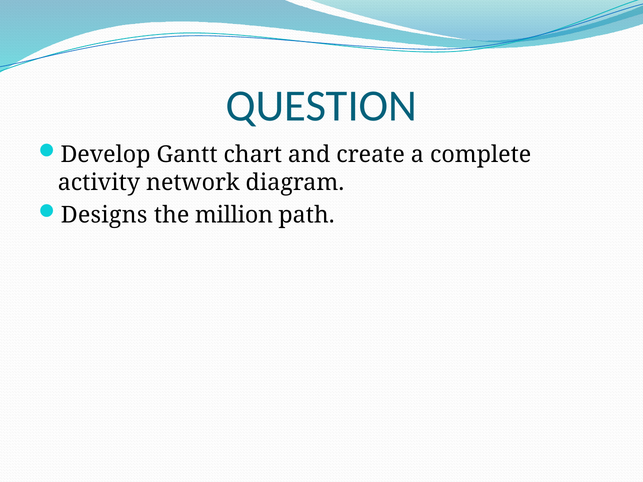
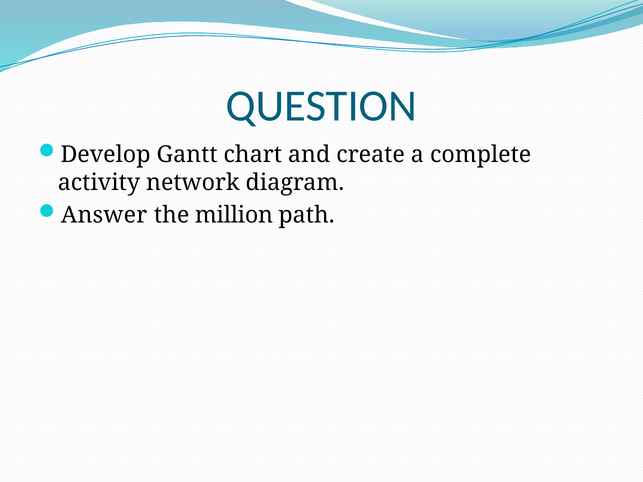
Designs: Designs -> Answer
